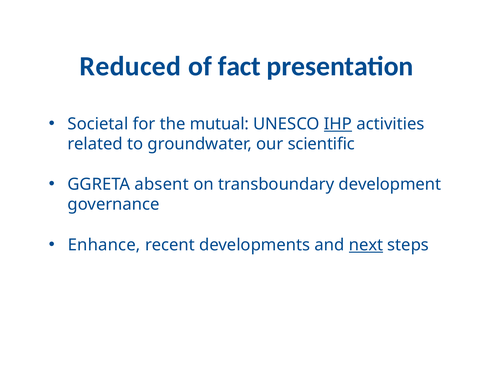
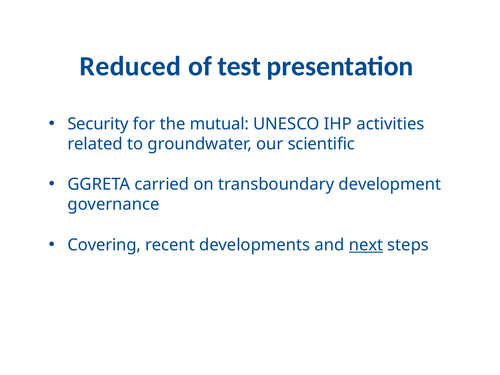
fact: fact -> test
Societal: Societal -> Security
IHP underline: present -> none
absent: absent -> carried
Enhance: Enhance -> Covering
